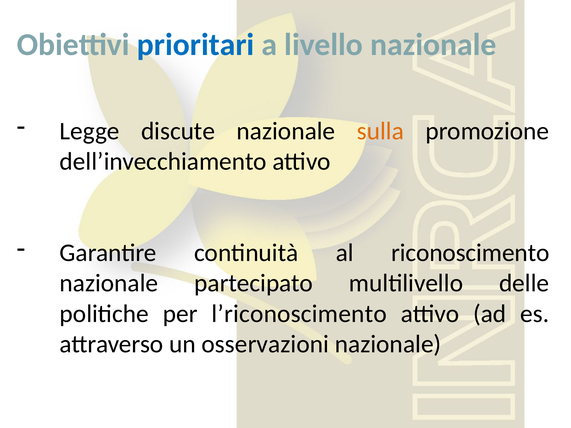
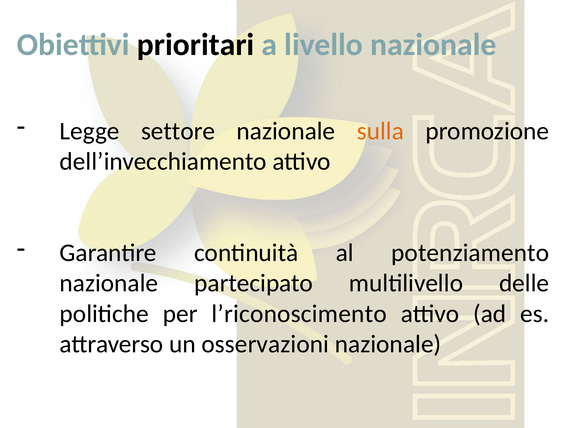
prioritari colour: blue -> black
discute: discute -> settore
riconoscimento: riconoscimento -> potenziamento
